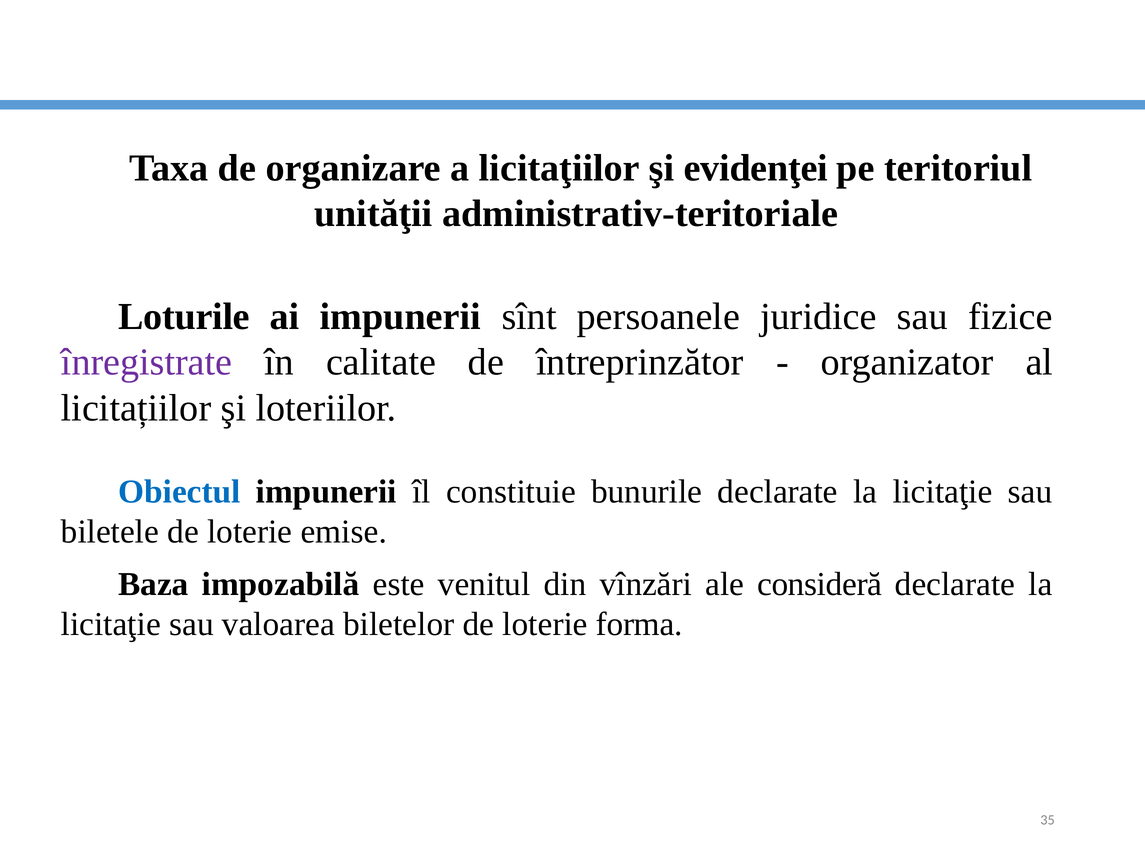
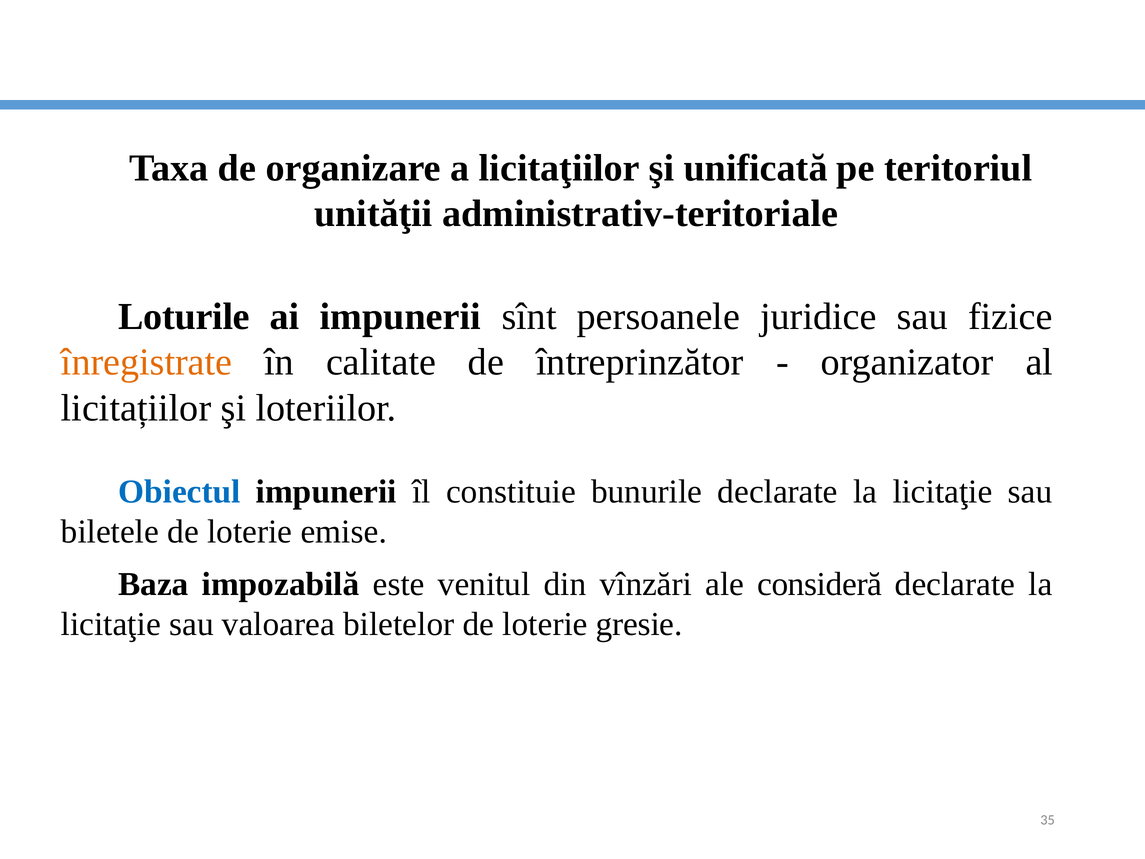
evidenţei: evidenţei -> unificată
înregistrate colour: purple -> orange
forma: forma -> gresie
